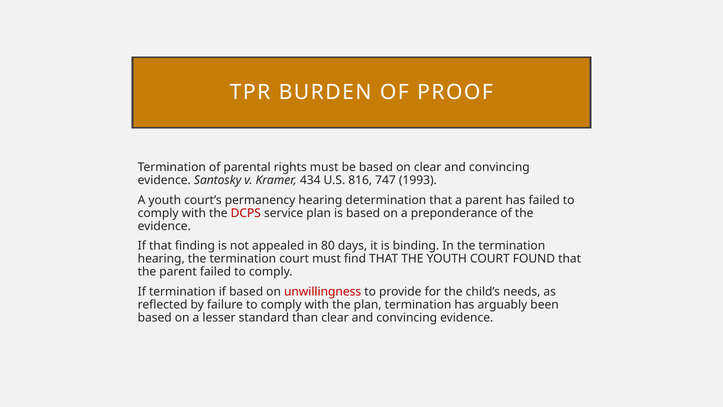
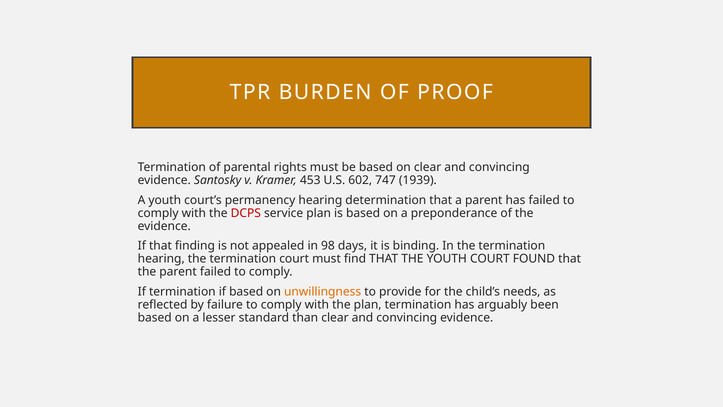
434: 434 -> 453
816: 816 -> 602
1993: 1993 -> 1939
80: 80 -> 98
unwillingness colour: red -> orange
